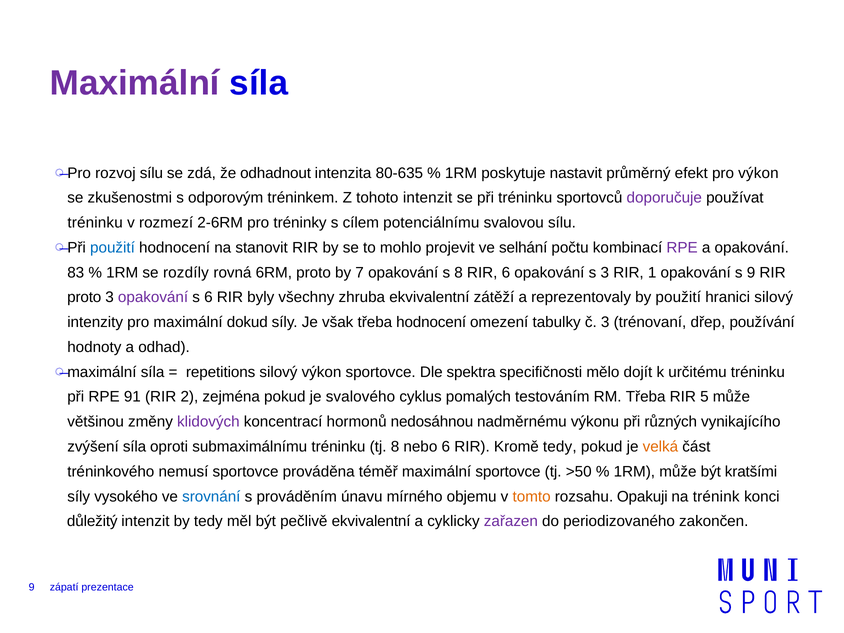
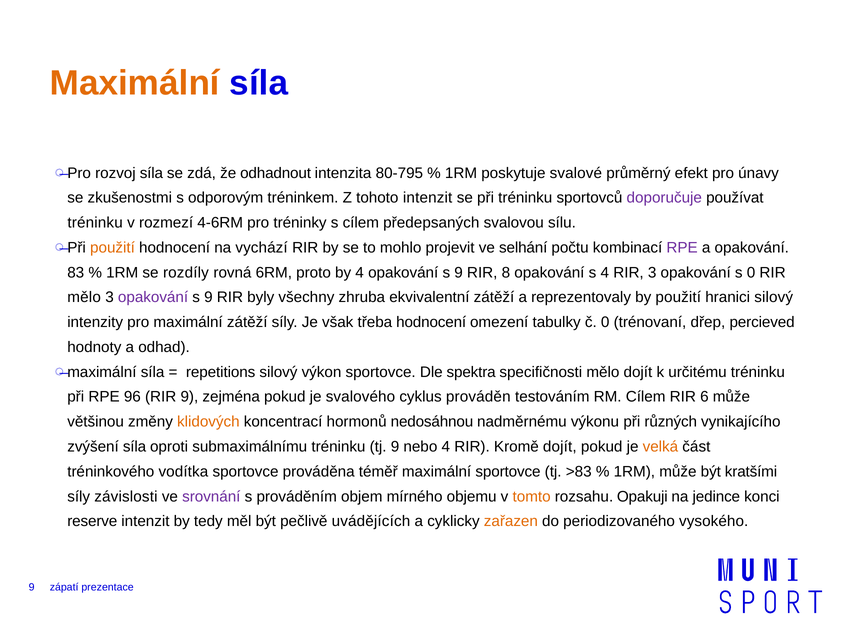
Maximální at (135, 83) colour: purple -> orange
rozvoj sílu: sílu -> síla
80-635: 80-635 -> 80-795
nastavit: nastavit -> svalové
pro výkon: výkon -> únavy
2-6RM: 2-6RM -> 4-6RM
potenciálnímu: potenciálnímu -> předepsaných
použití at (112, 248) colour: blue -> orange
stanovit: stanovit -> vychází
by 7: 7 -> 4
8 at (459, 273): 8 -> 9
RIR 6: 6 -> 8
s 3: 3 -> 4
RIR 1: 1 -> 3
s 9: 9 -> 0
proto at (84, 297): proto -> mělo
6 at (208, 297): 6 -> 9
maximální dokud: dokud -> zátěží
č 3: 3 -> 0
používání: používání -> percieved
91: 91 -> 96
RIR 2: 2 -> 9
pomalých: pomalých -> prováděn
RM Třeba: Třeba -> Cílem
5: 5 -> 6
klidových colour: purple -> orange
tj 8: 8 -> 9
nebo 6: 6 -> 4
Kromě tedy: tedy -> dojít
nemusí: nemusí -> vodítka
>50: >50 -> >83
vysokého: vysokého -> závislosti
srovnání colour: blue -> purple
únavu: únavu -> objem
trénink: trénink -> jedince
důležitý: důležitý -> reserve
pečlivě ekvivalentní: ekvivalentní -> uvádějících
zařazen colour: purple -> orange
zakončen: zakončen -> vysokého
